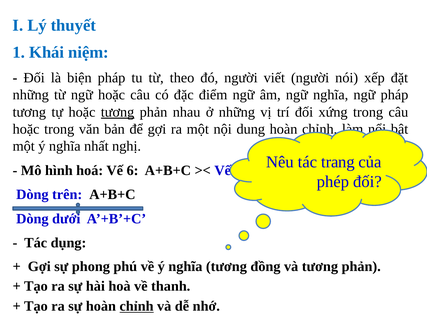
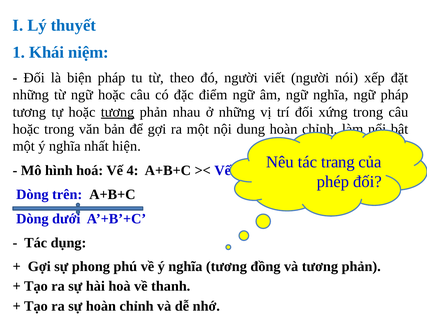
nghị: nghị -> hiện
6: 6 -> 4
chỉnh at (137, 306) underline: present -> none
